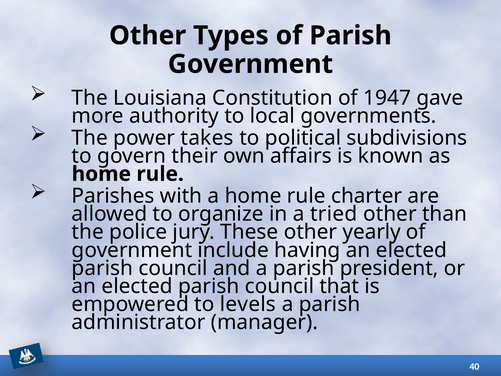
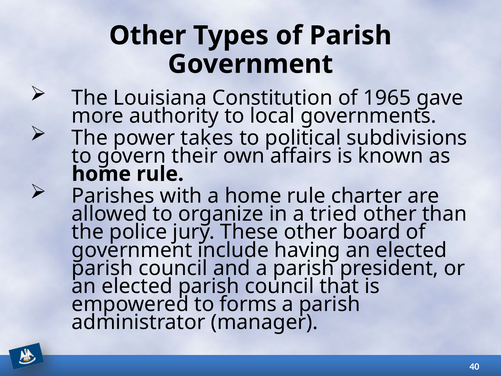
1947: 1947 -> 1965
yearly: yearly -> board
levels: levels -> forms
